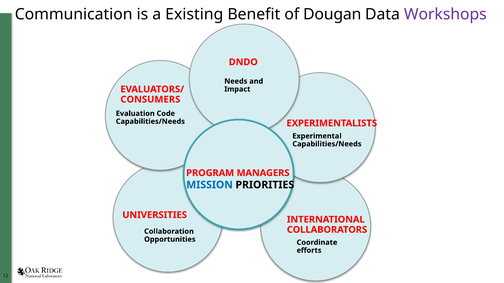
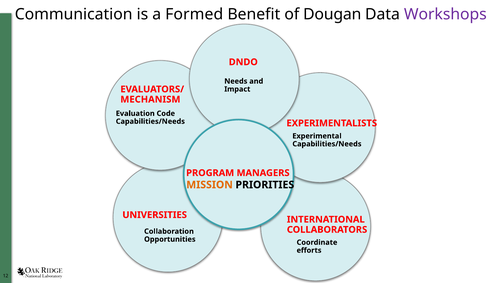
Existing: Existing -> Formed
CONSUMERS: CONSUMERS -> MECHANISM
MISSION colour: blue -> orange
